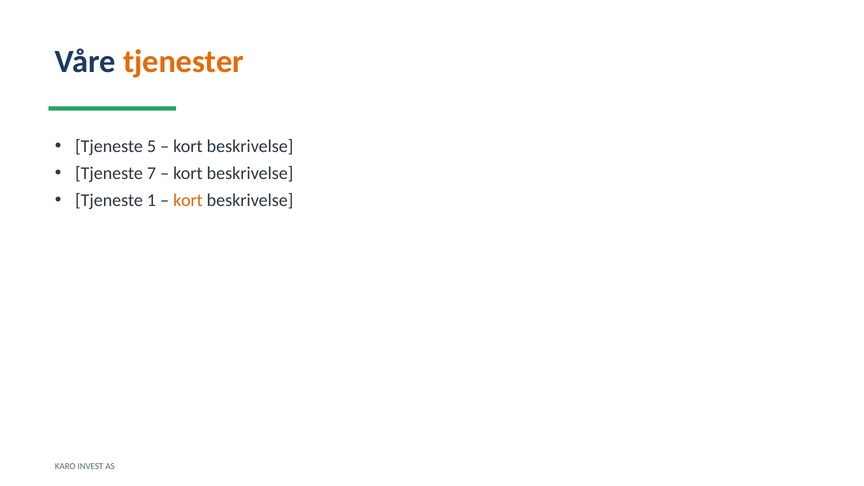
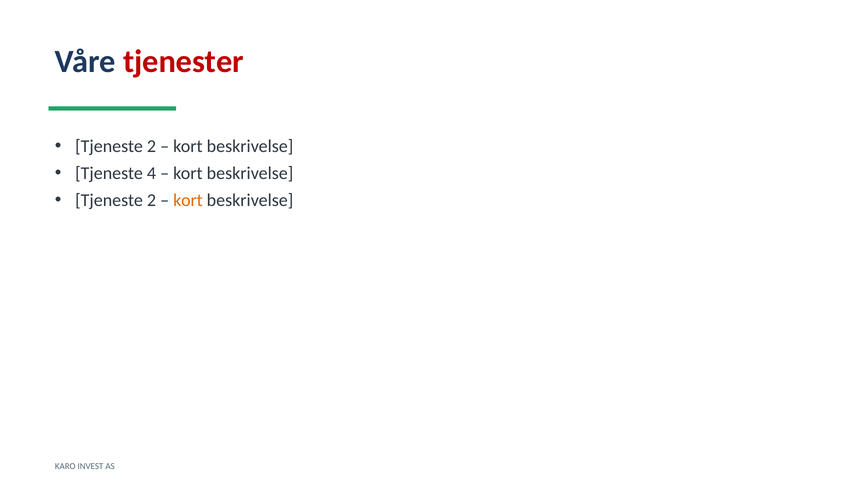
tjenester colour: orange -> red
5 at (151, 146): 5 -> 2
7: 7 -> 4
1 at (151, 200): 1 -> 2
